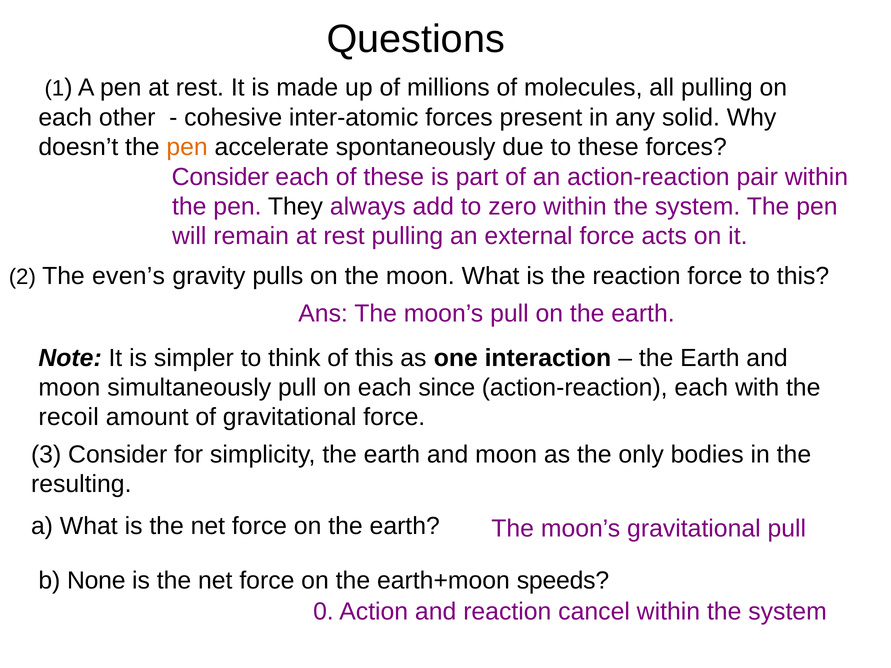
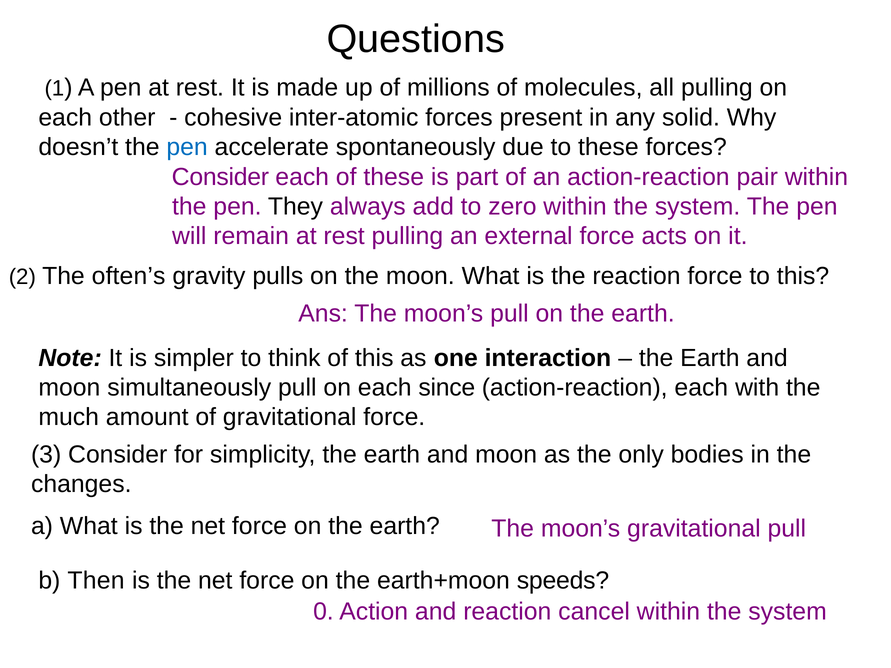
pen at (187, 147) colour: orange -> blue
even’s: even’s -> often’s
recoil: recoil -> much
resulting: resulting -> changes
None: None -> Then
